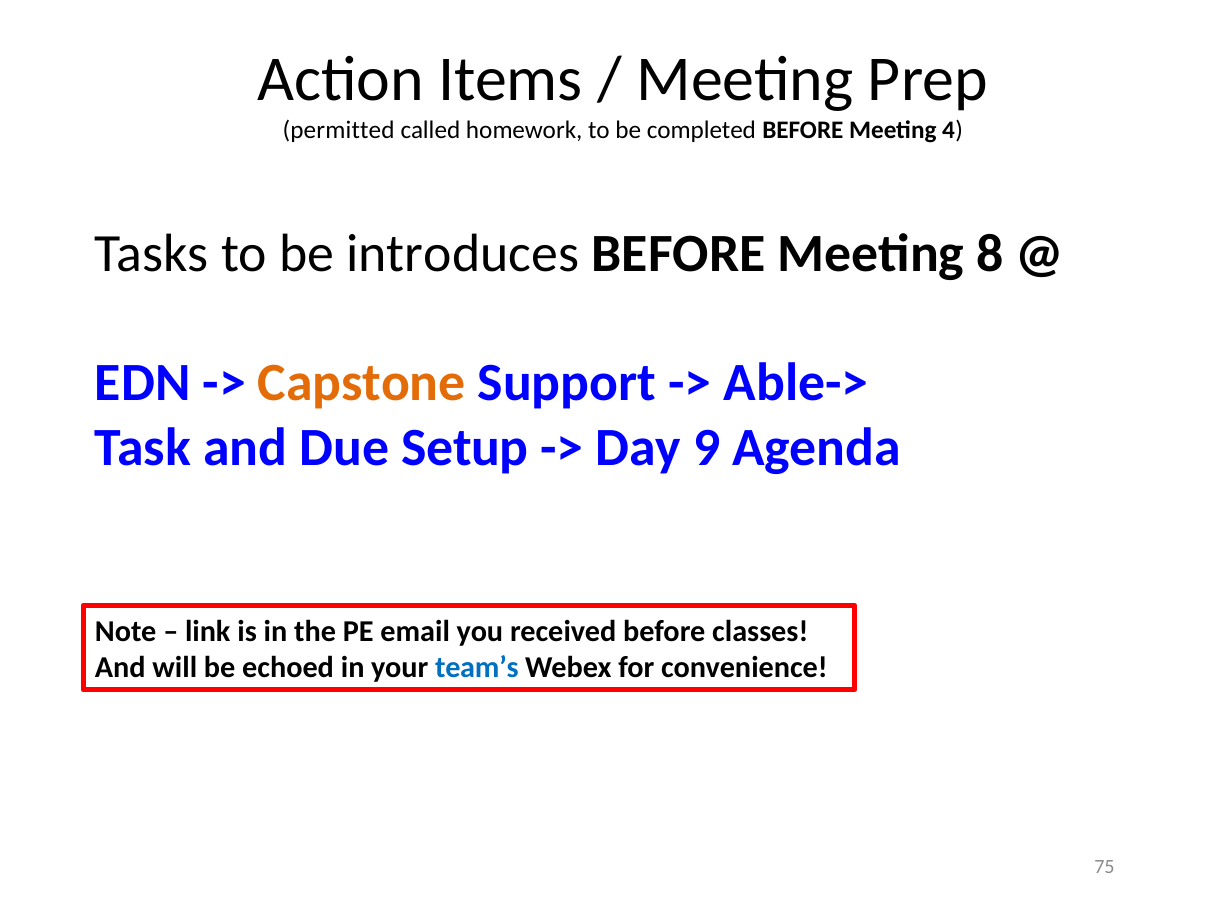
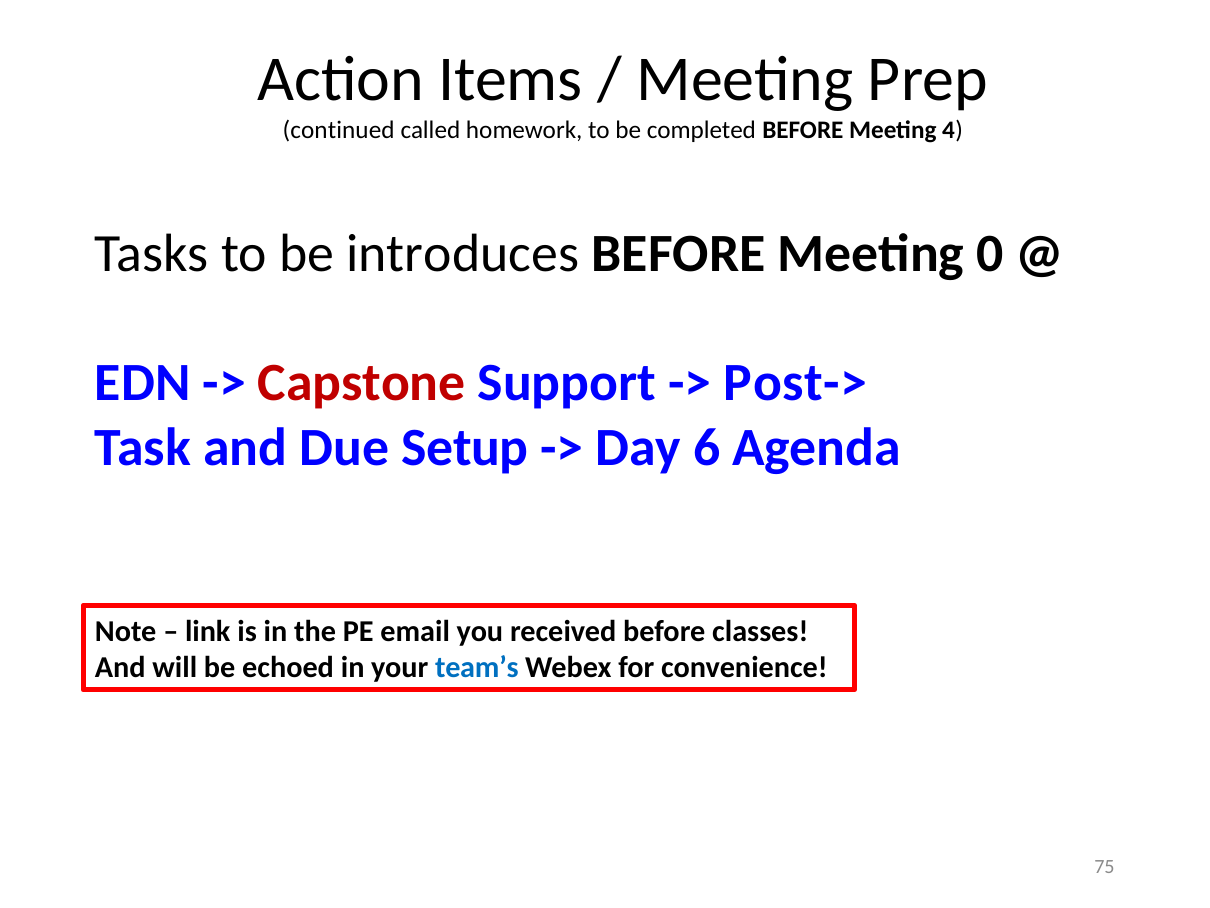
permitted: permitted -> continued
8: 8 -> 0
Capstone colour: orange -> red
Able->: Able-> -> Post->
9: 9 -> 6
